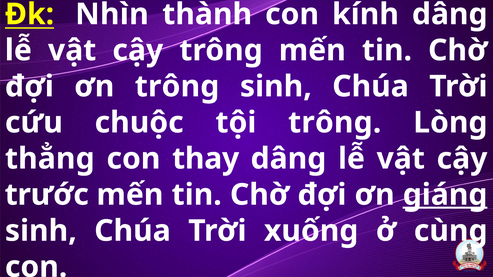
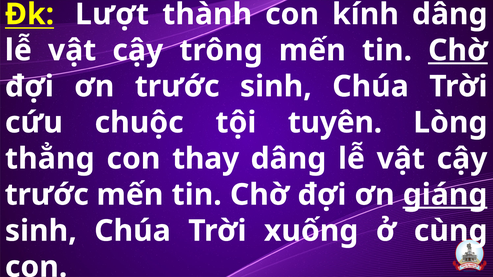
Nhìn: Nhìn -> Lượt
Chờ at (458, 50) underline: none -> present
ơn trông: trông -> trước
tội trông: trông -> tuyên
